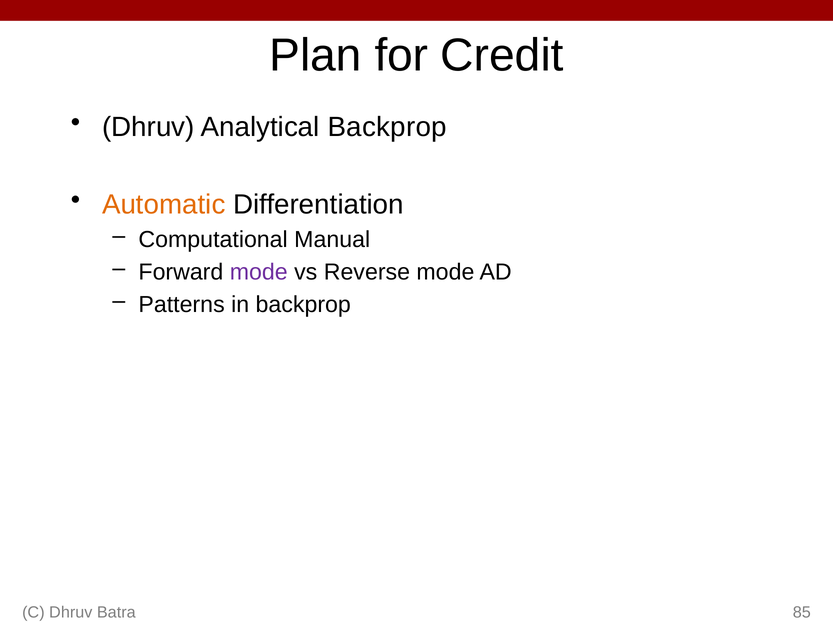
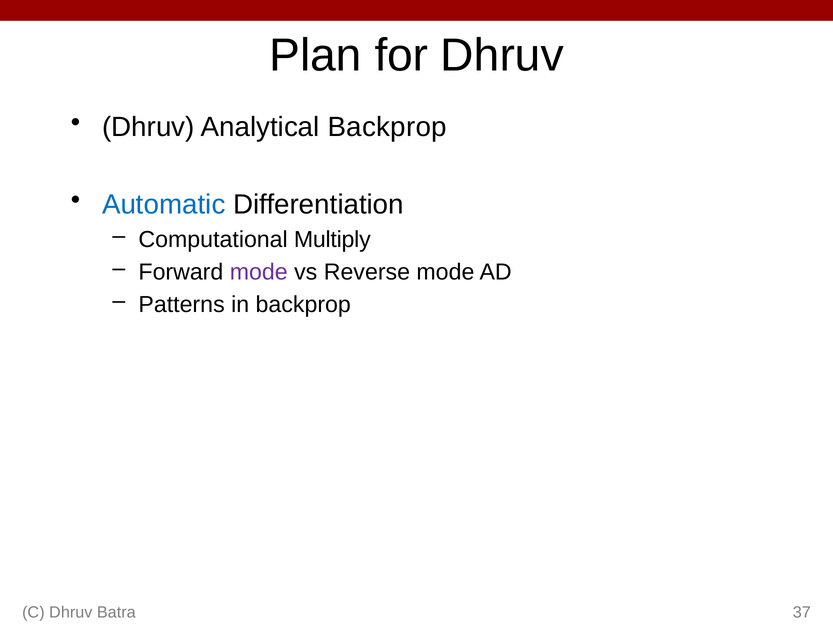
for Credit: Credit -> Dhruv
Automatic colour: orange -> blue
Manual: Manual -> Multiply
85: 85 -> 37
